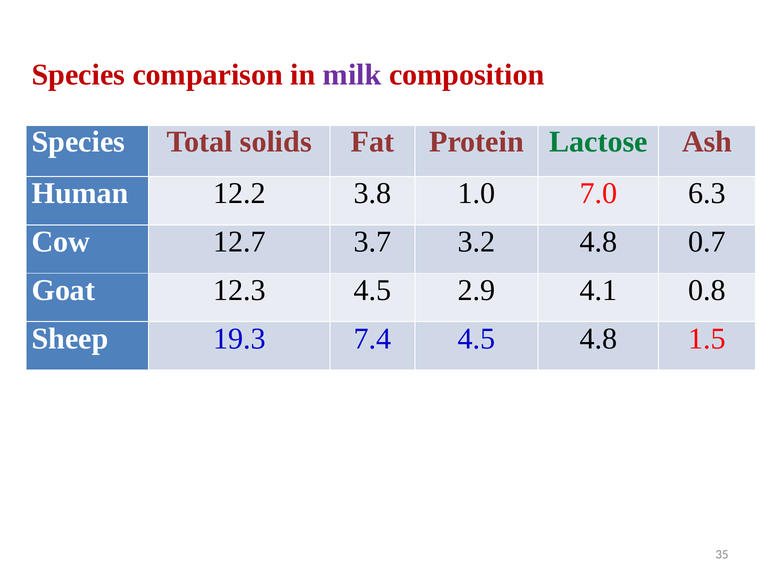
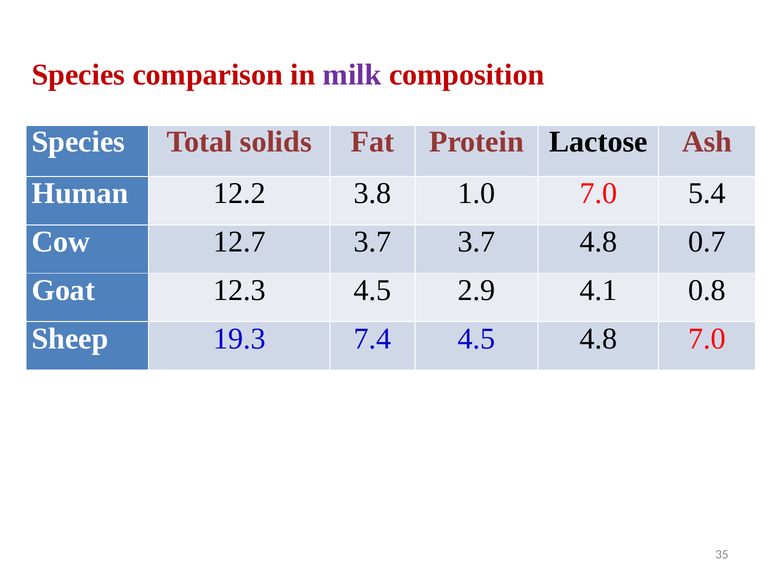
Lactose colour: green -> black
6.3: 6.3 -> 5.4
3.7 3.2: 3.2 -> 3.7
4.8 1.5: 1.5 -> 7.0
